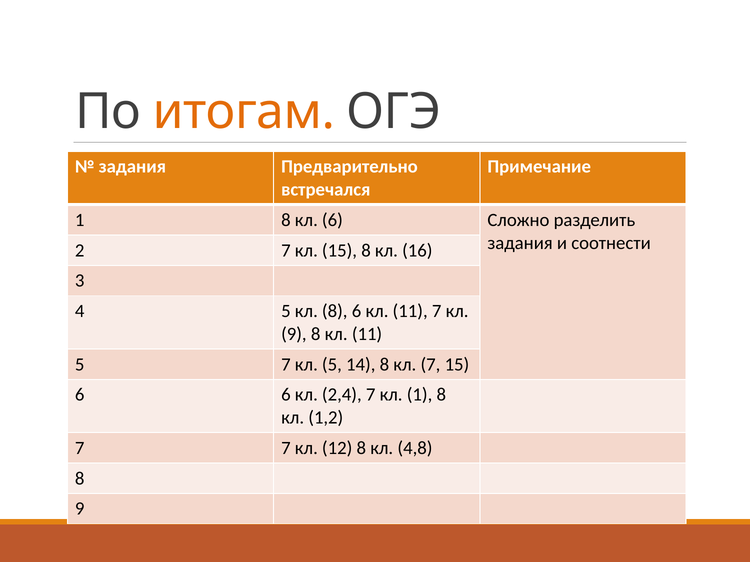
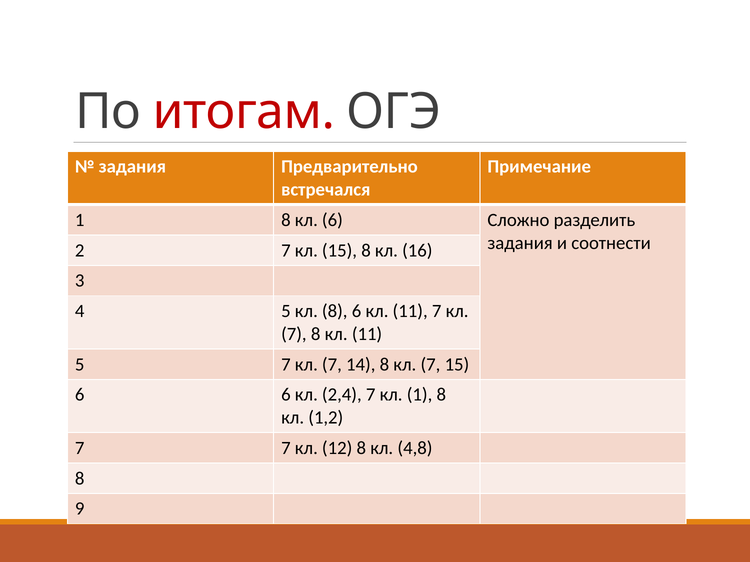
итогам colour: orange -> red
9 at (294, 334): 9 -> 7
5 7 кл 5: 5 -> 7
